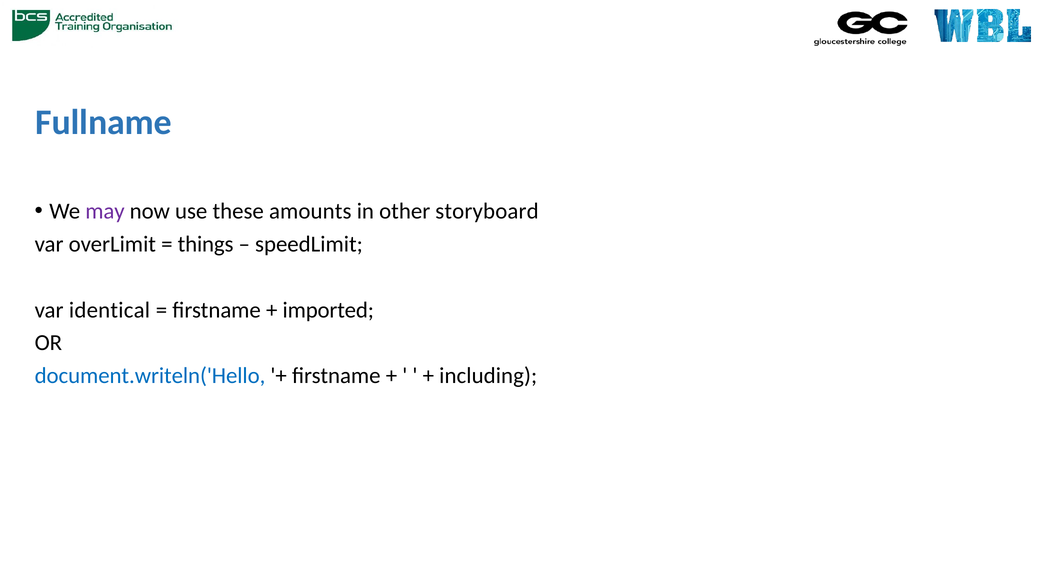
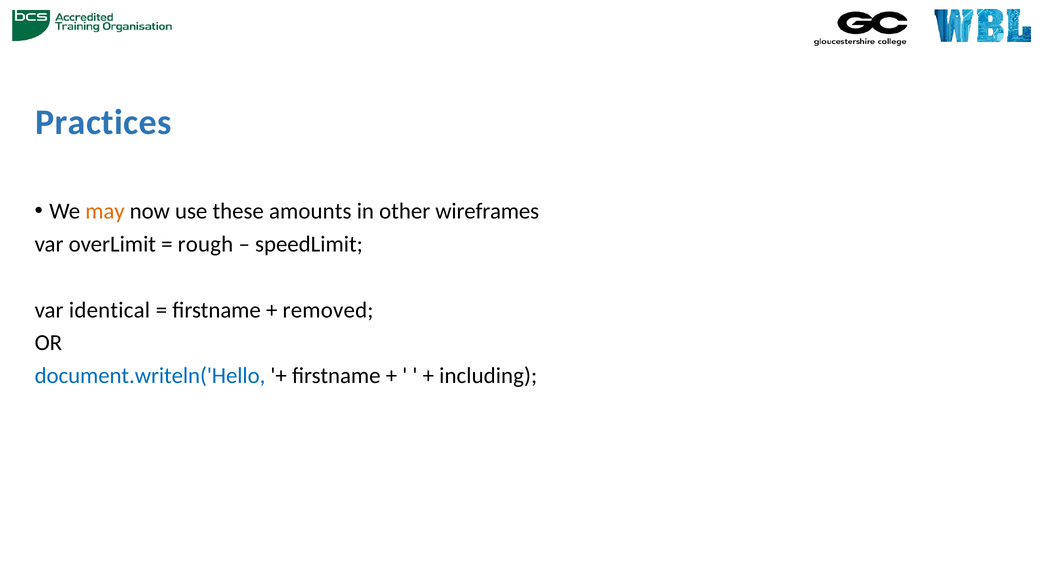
Fullname: Fullname -> Practices
may colour: purple -> orange
storyboard: storyboard -> wireframes
things: things -> rough
imported: imported -> removed
